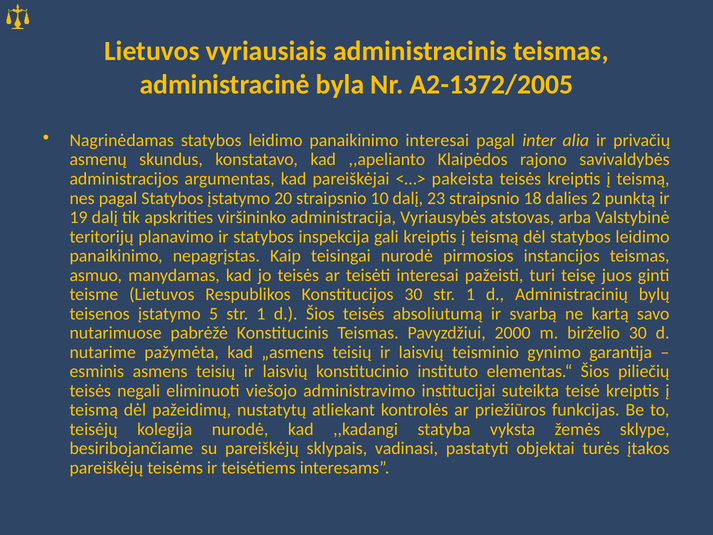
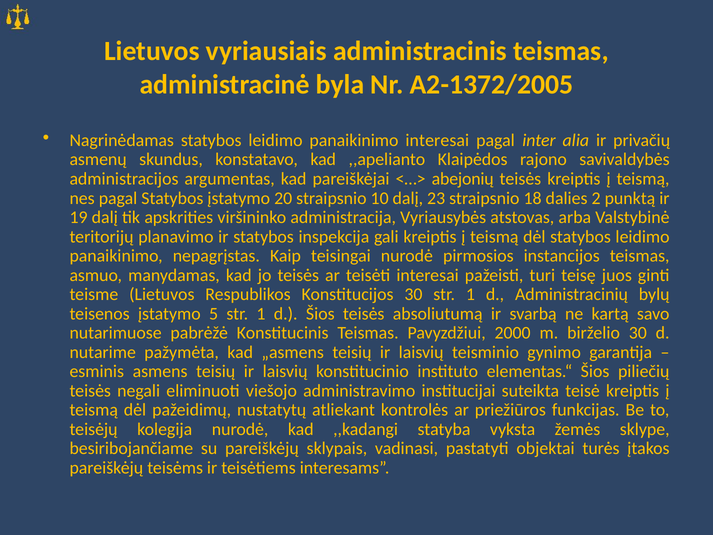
pakeista: pakeista -> abejonių
